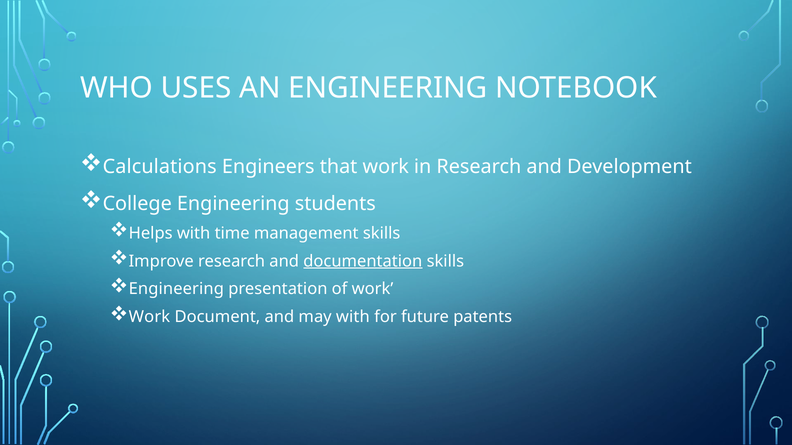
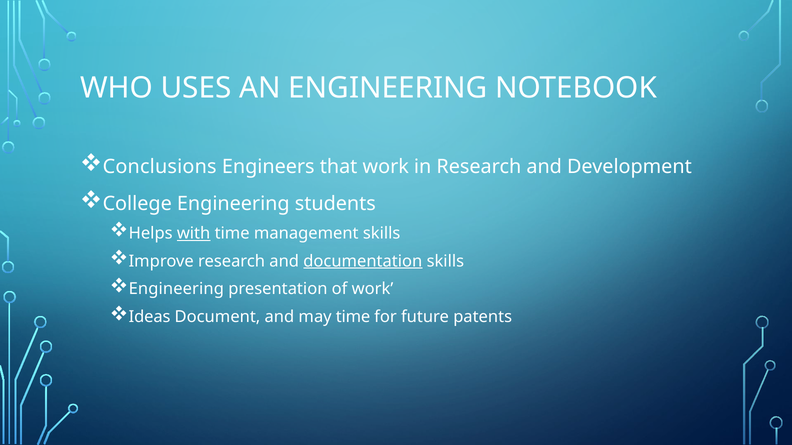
Calculations: Calculations -> Conclusions
with at (194, 234) underline: none -> present
Work at (149, 317): Work -> Ideas
may with: with -> time
